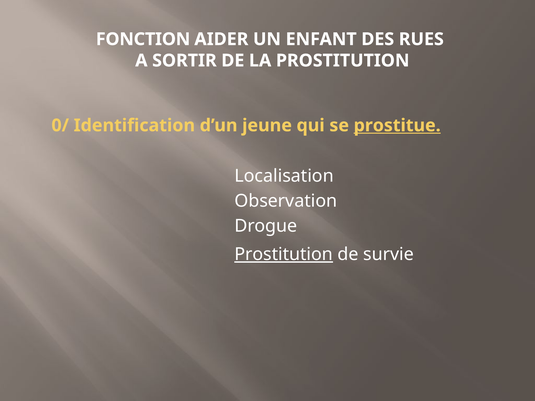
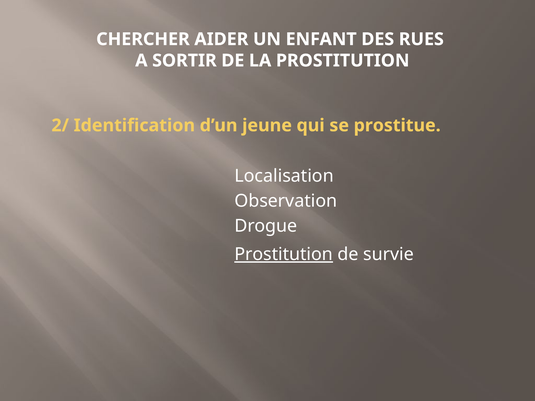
FONCTION: FONCTION -> CHERCHER
0/: 0/ -> 2/
prostitue underline: present -> none
